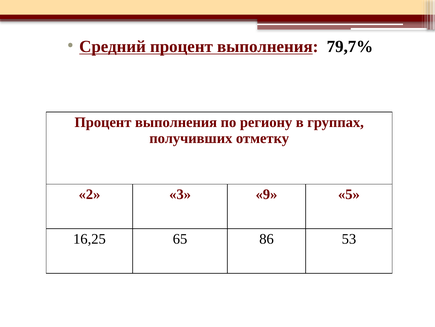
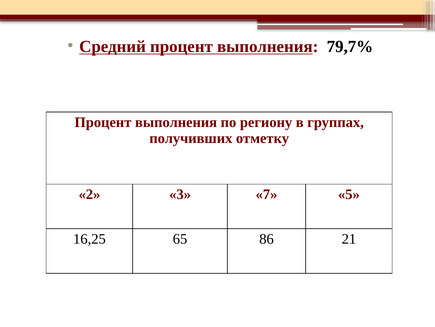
9: 9 -> 7
53: 53 -> 21
